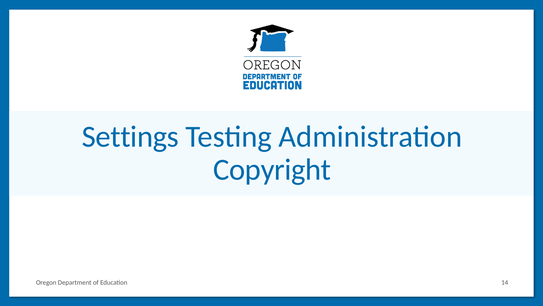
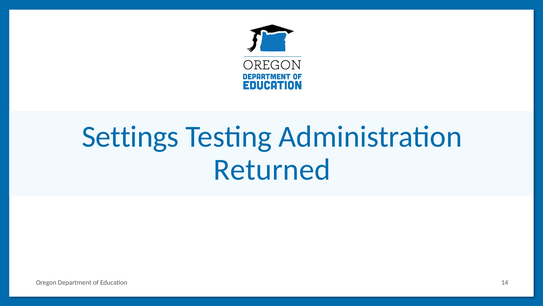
Copyright: Copyright -> Returned
